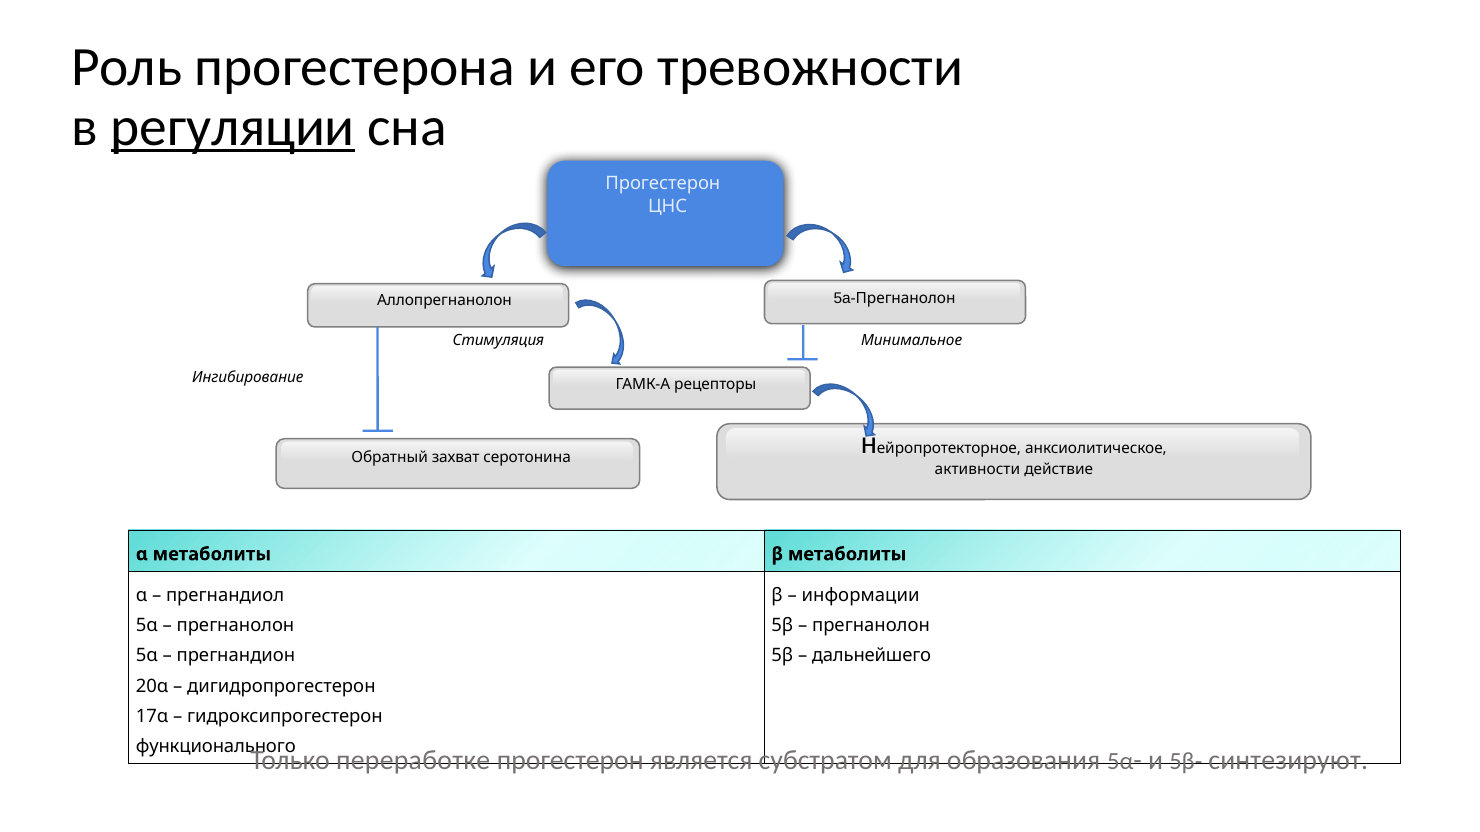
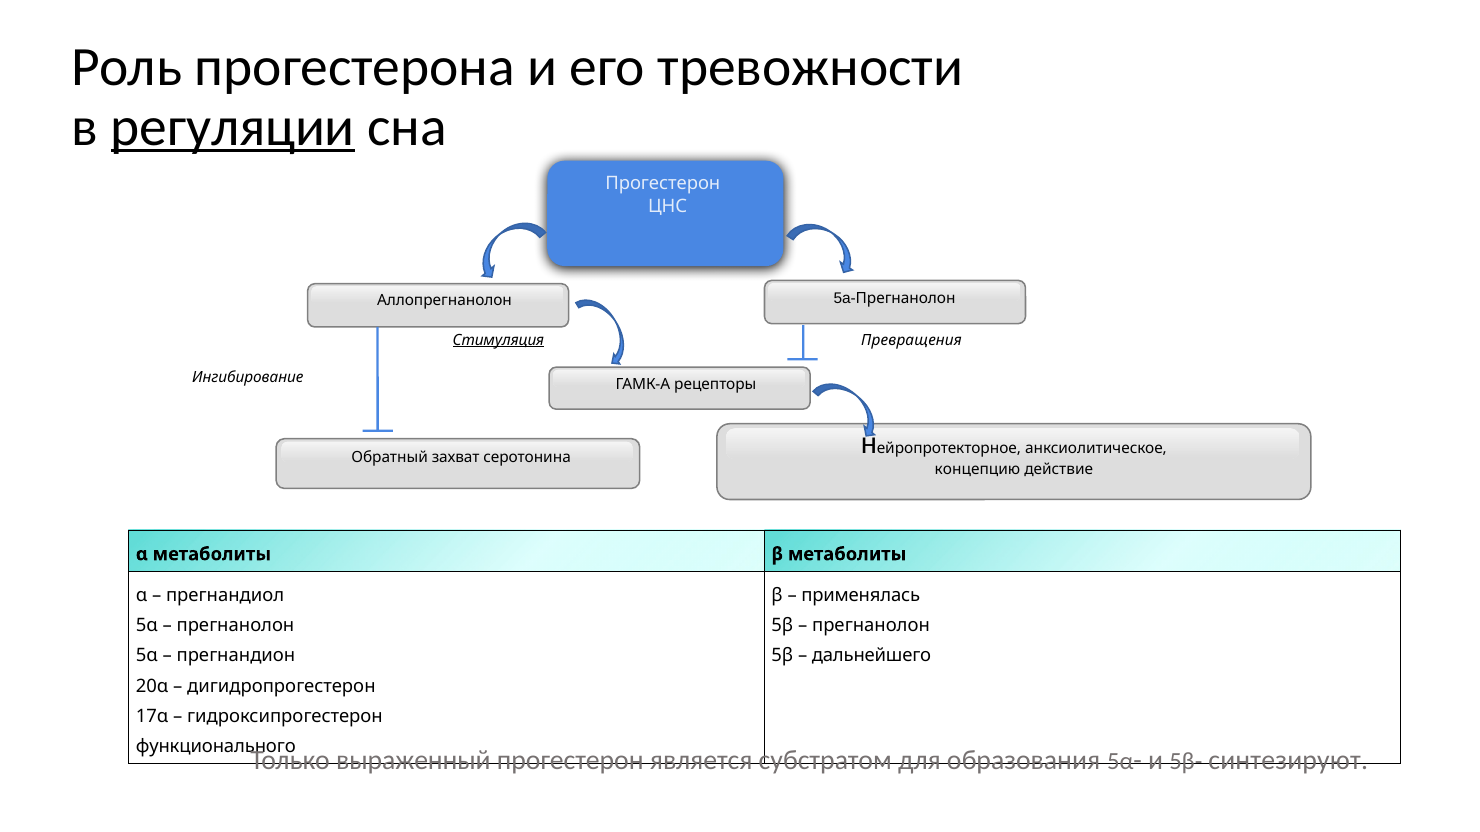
Стимуляция underline: none -> present
Минимальное: Минимальное -> Превращения
активности: активности -> концепцию
информации: информации -> применялась
переработке: переработке -> выраженный
